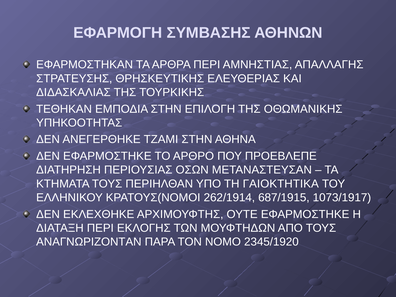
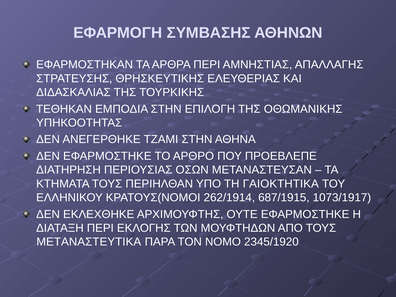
ΑΝΑΓΝΩΡΙΖΟΝΤΑΝ: ΑΝΑΓΝΩΡΙΖΟΝΤΑΝ -> ΜΕΤΑΝΑΣΤΕΥΤΙΚΑ
